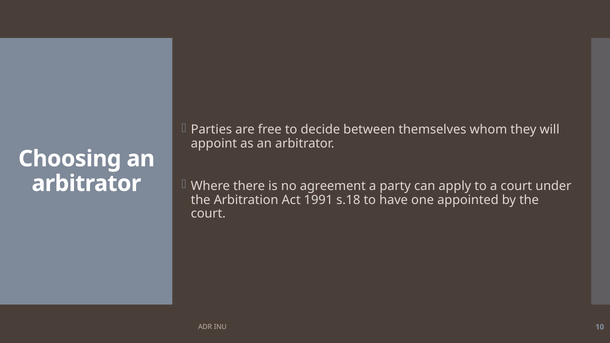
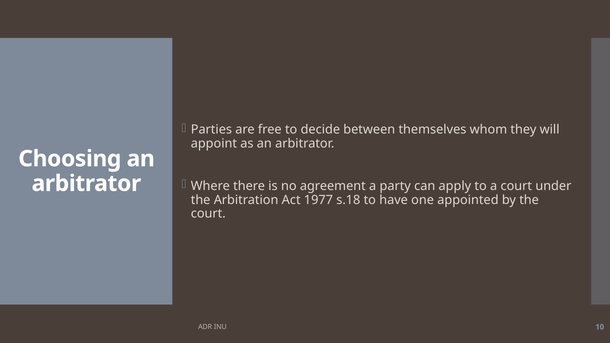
1991: 1991 -> 1977
